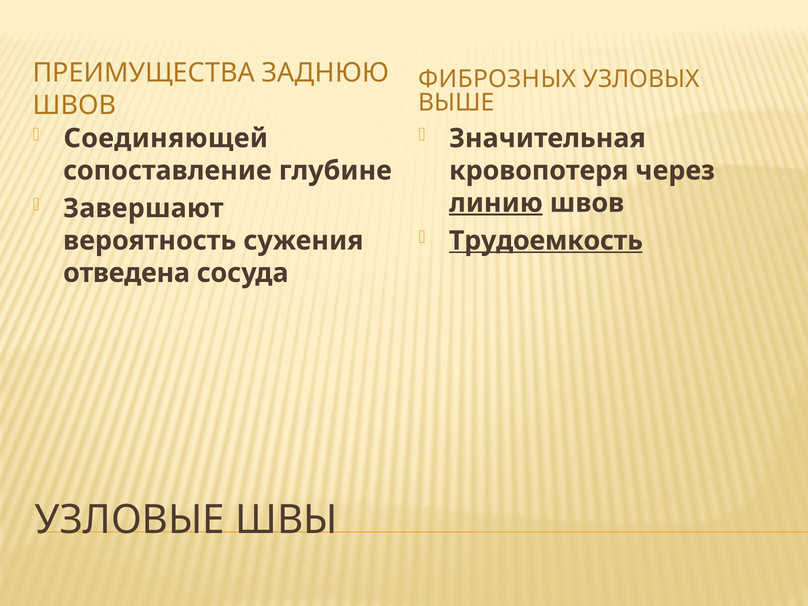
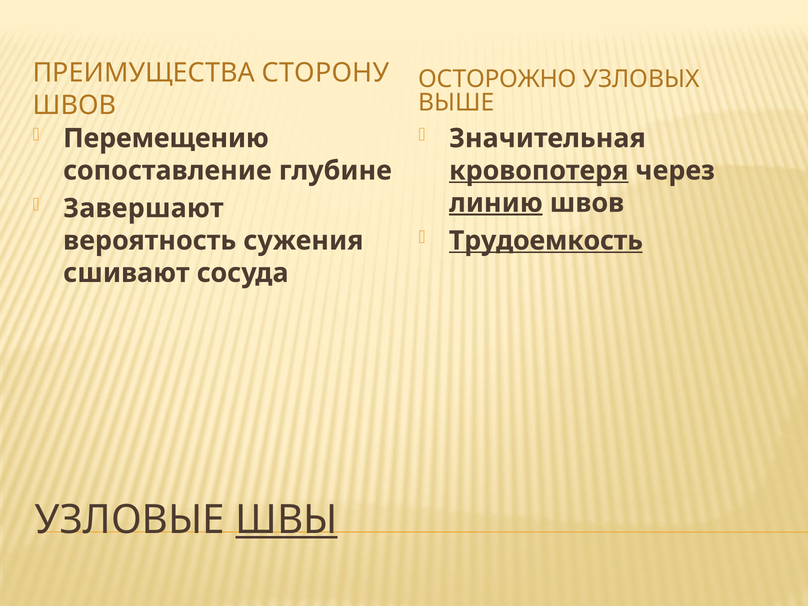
ЗАДНЮЮ: ЗАДНЮЮ -> СТОРОНУ
ФИБРОЗНЫХ: ФИБРОЗНЫХ -> ОСТОРОЖНО
Соединяющей: Соединяющей -> Перемещению
кровопотеря underline: none -> present
отведена: отведена -> сшивают
ШВЫ underline: none -> present
